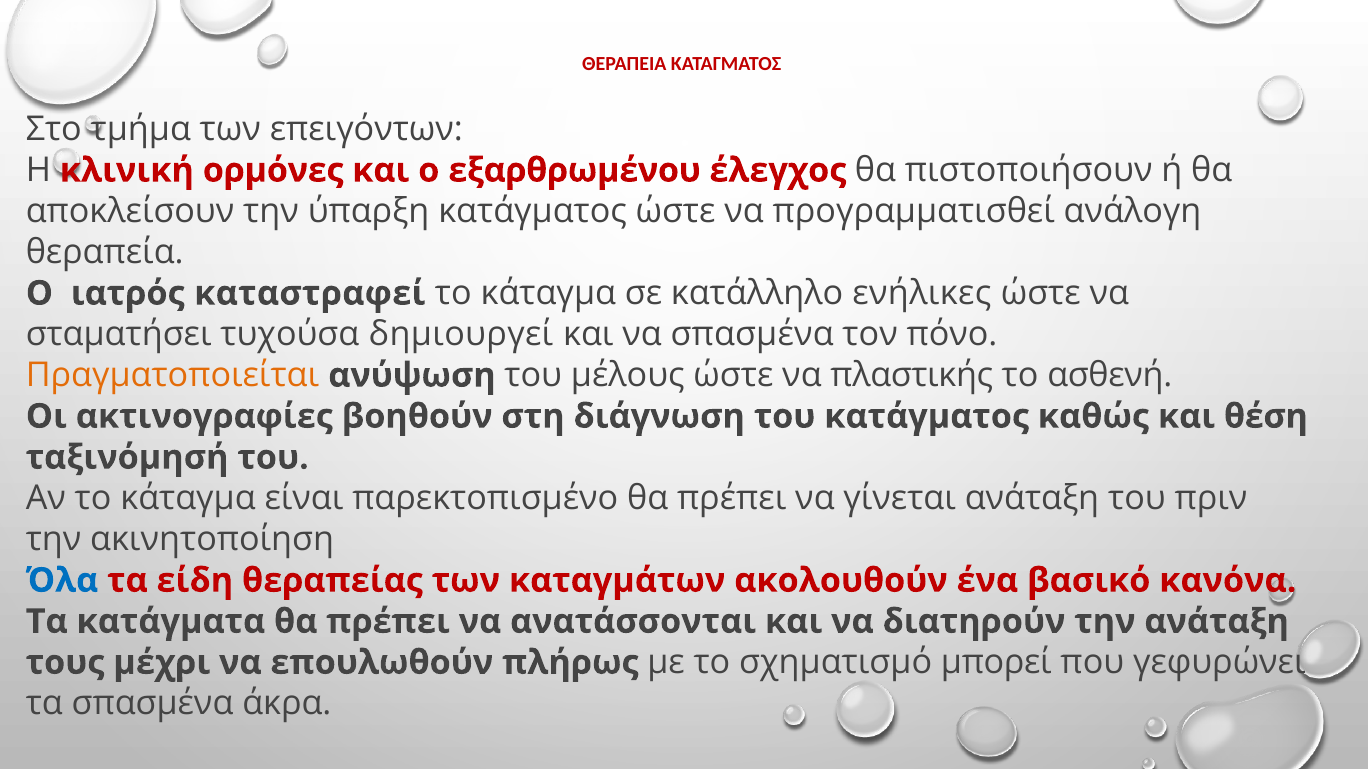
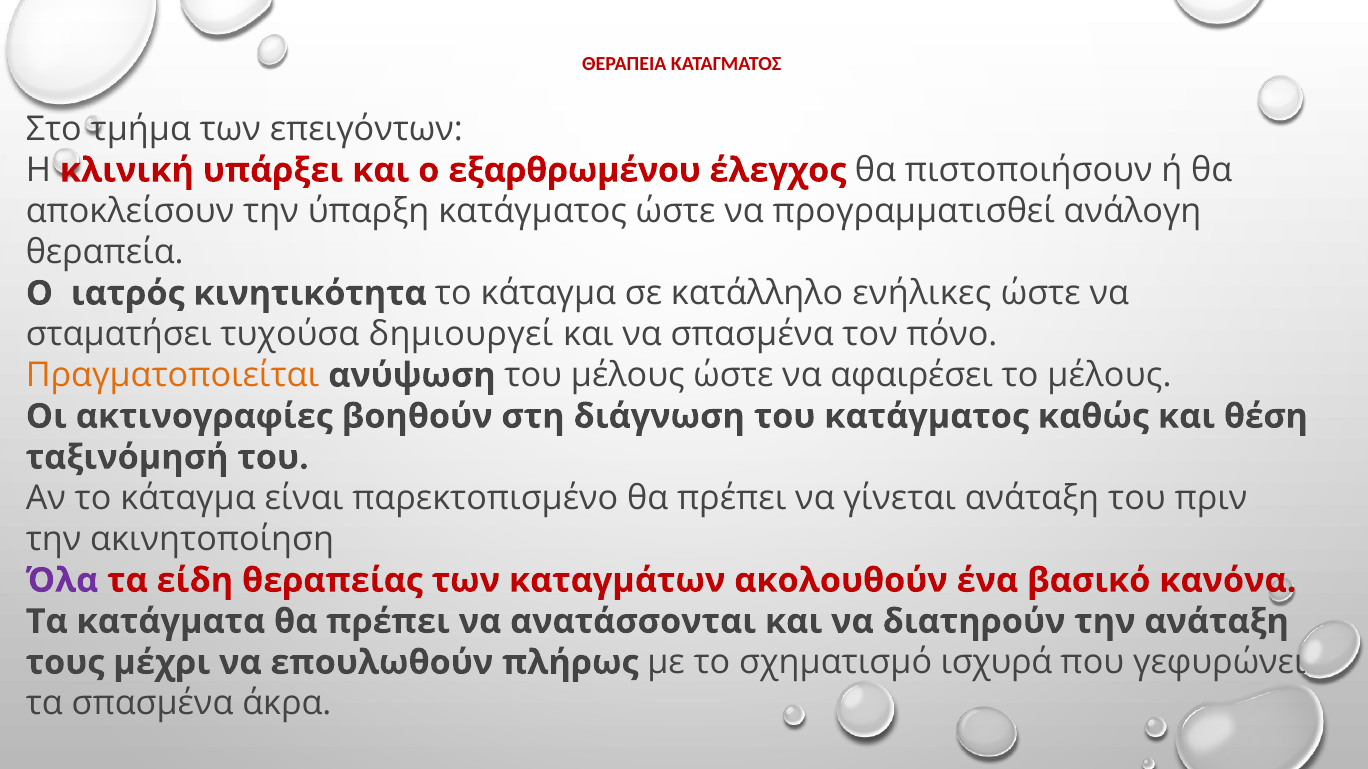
ορμόνες: ορμόνες -> υπάρξει
καταστραφεί: καταστραφεί -> κινητικότητα
πλαστικής: πλαστικής -> αφαιρέσει
το ασθενή: ασθενή -> μέλους
Όλα colour: blue -> purple
μπορεί: μπορεί -> ισχυρά
